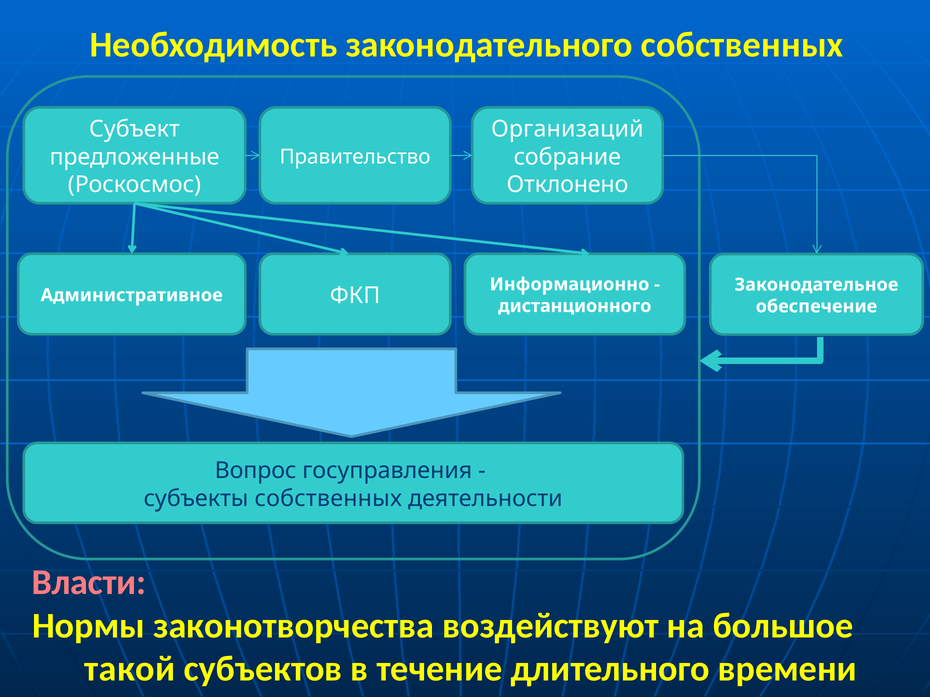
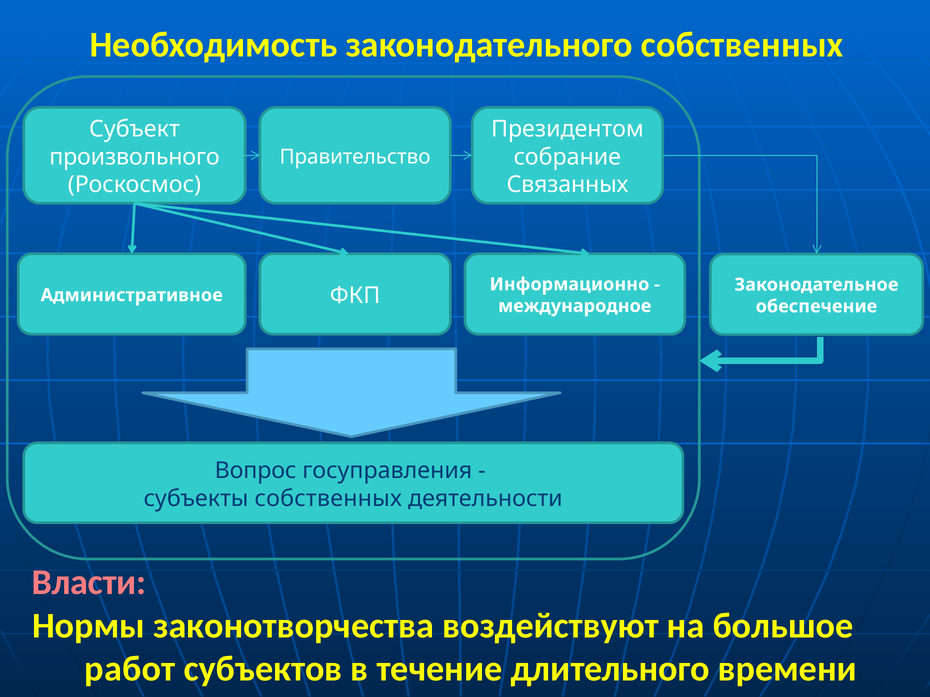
Организаций: Организаций -> Президентом
предложенные: предложенные -> произвольного
Отклонено: Отклонено -> Связанных
дистанционного: дистанционного -> международное
такой: такой -> работ
